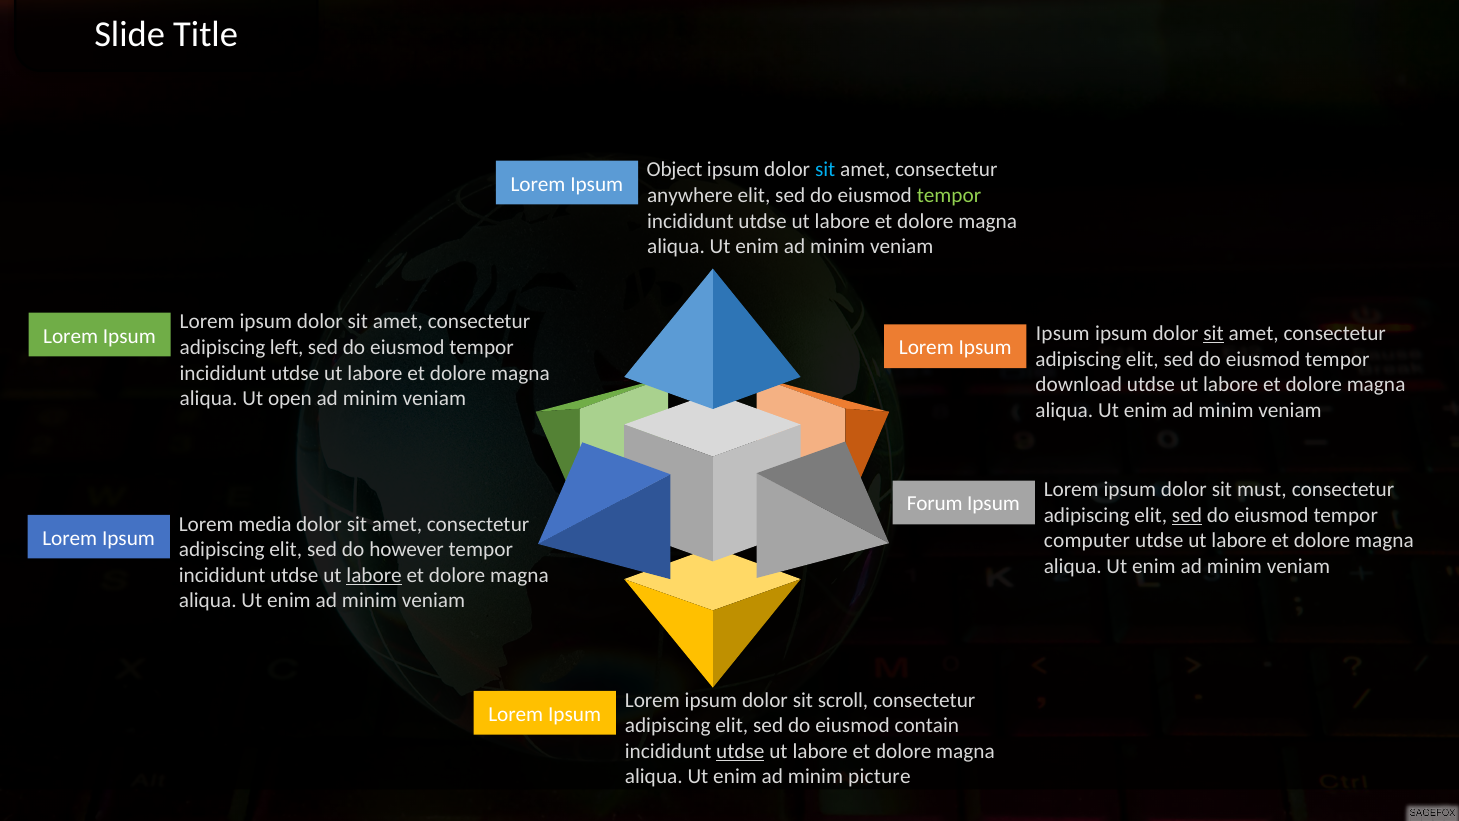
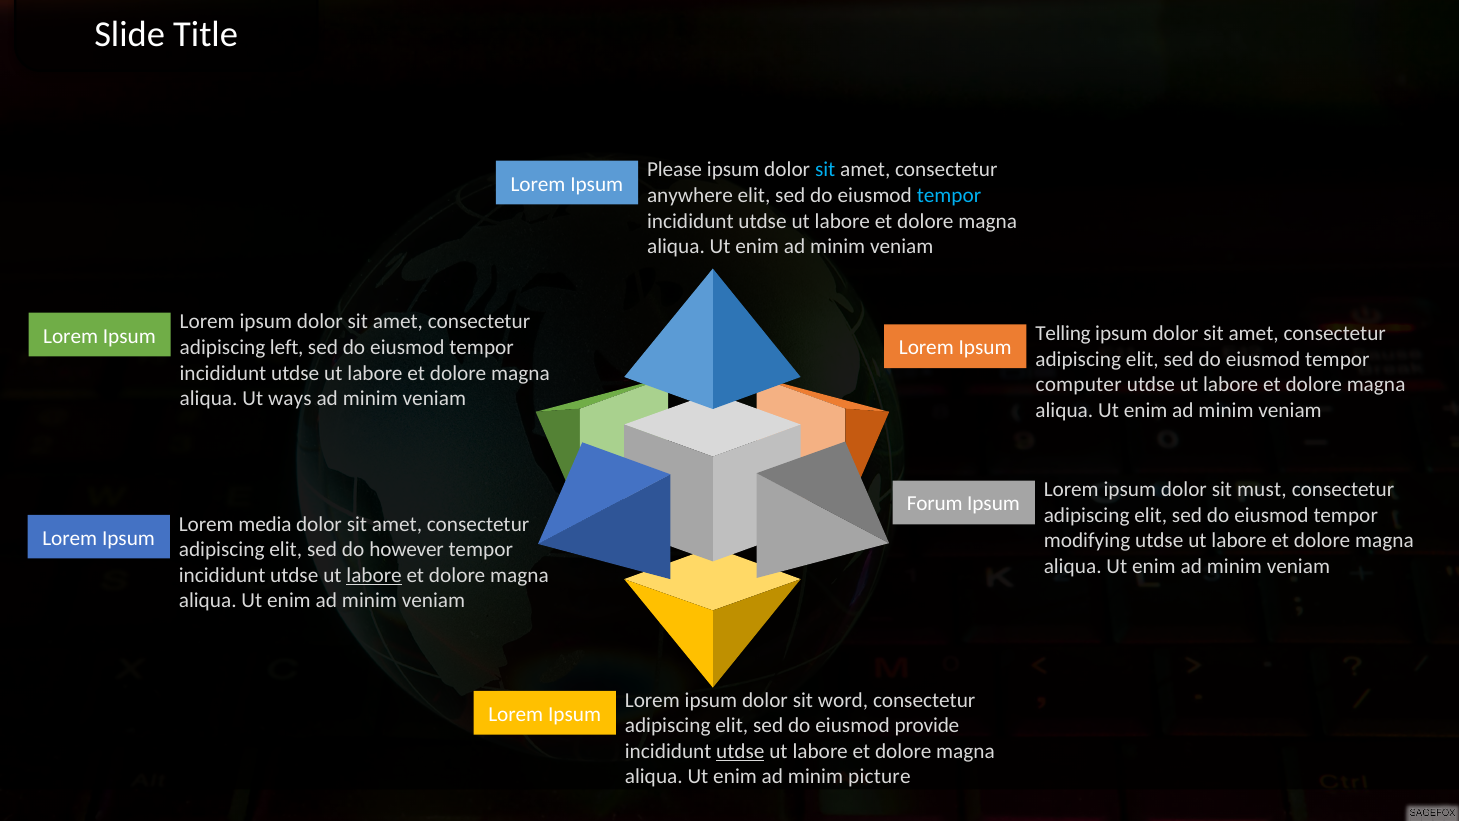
Object: Object -> Please
tempor at (949, 195) colour: light green -> light blue
Ipsum at (1063, 333): Ipsum -> Telling
sit at (1214, 333) underline: present -> none
download: download -> computer
open: open -> ways
sed at (1187, 515) underline: present -> none
computer: computer -> modifying
scroll: scroll -> word
contain: contain -> provide
